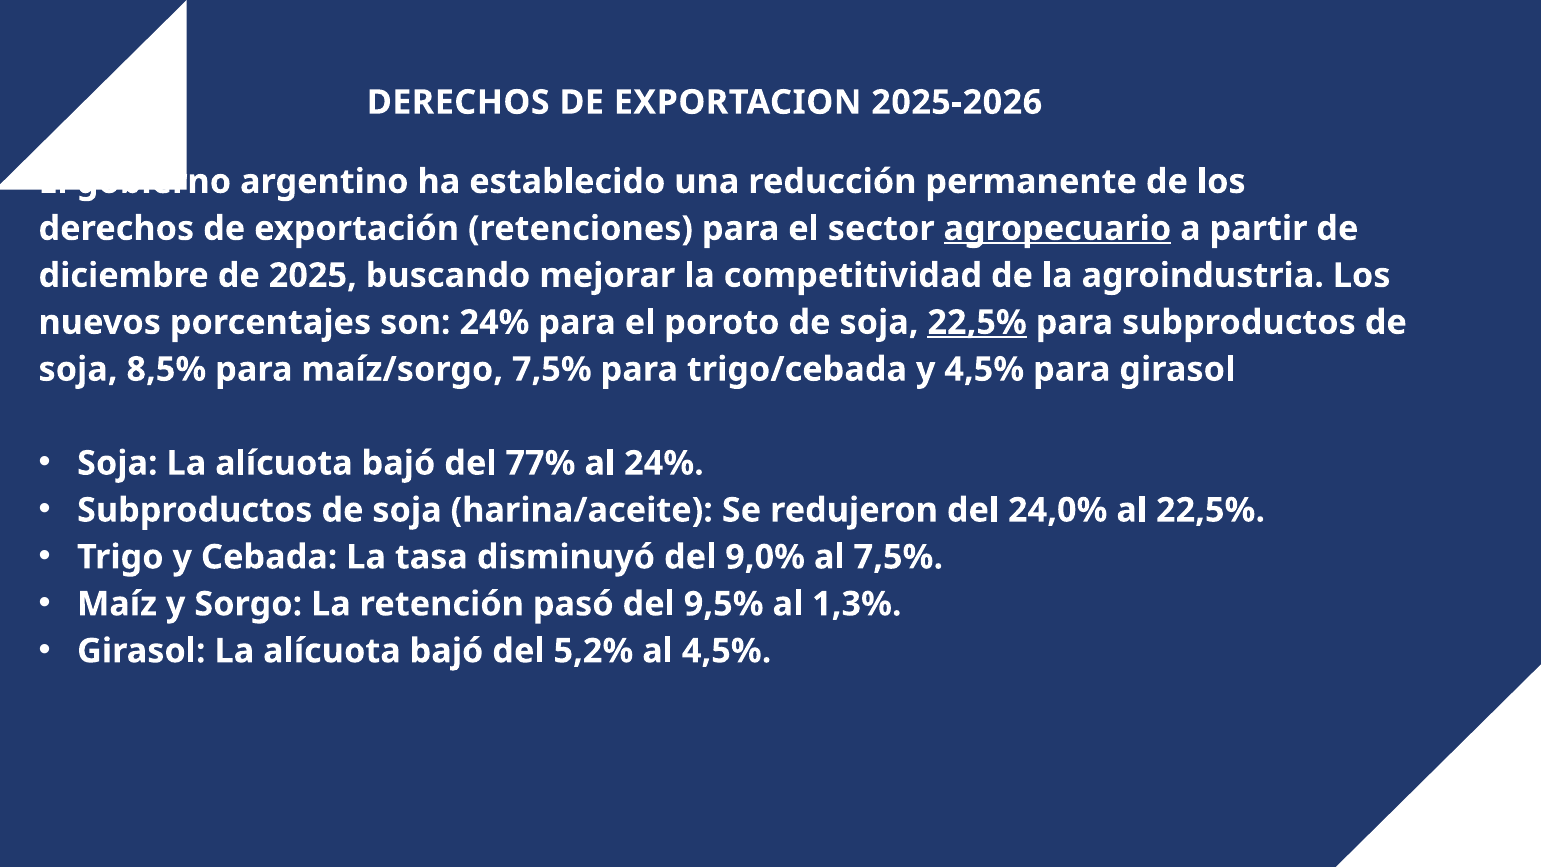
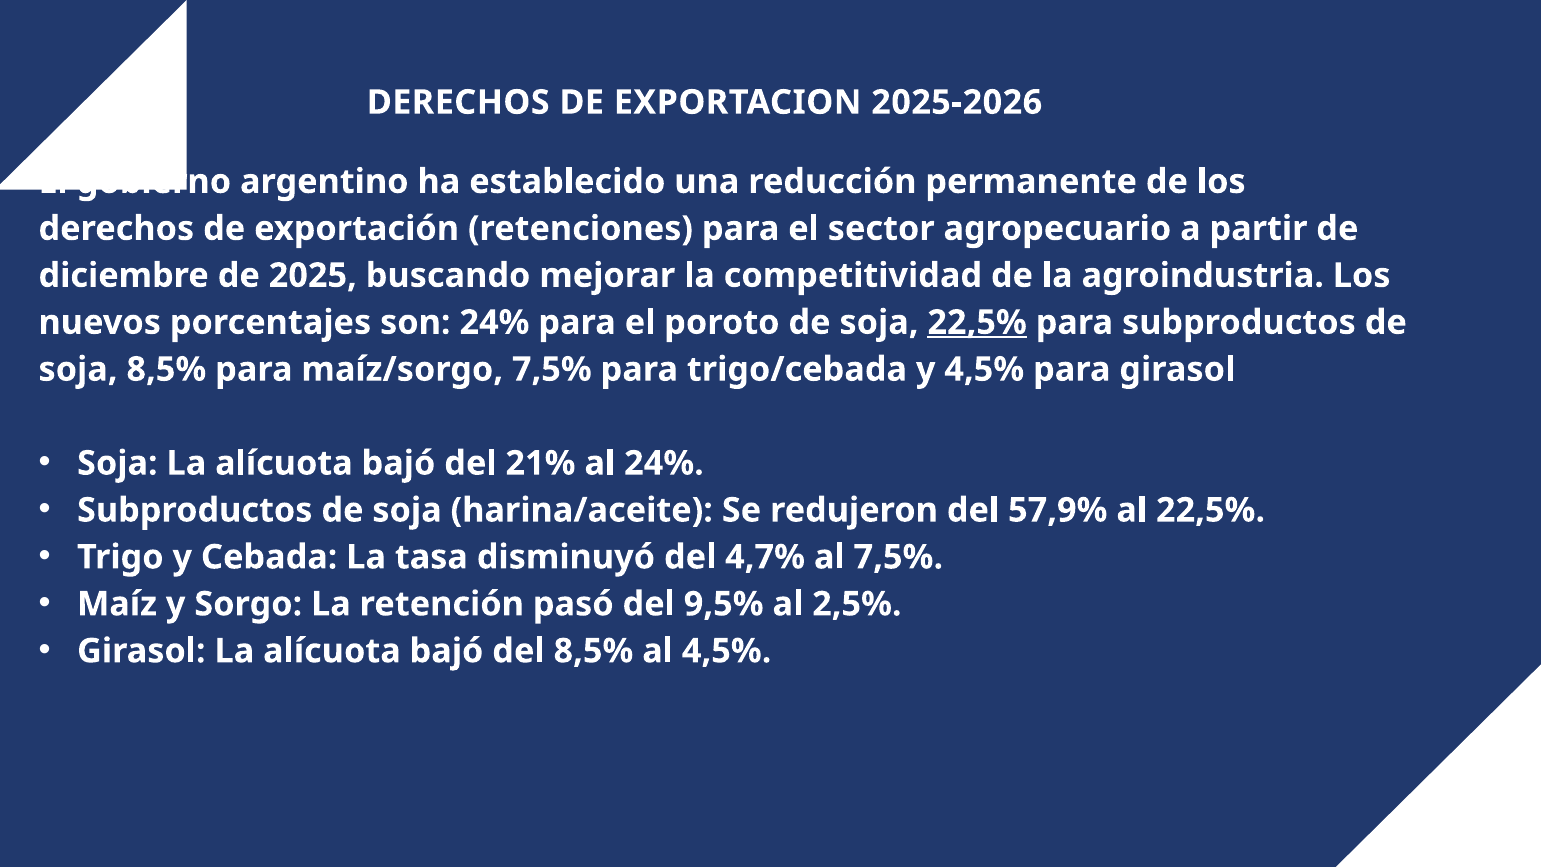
agropecuario underline: present -> none
77%: 77% -> 21%
24,0%: 24,0% -> 57,9%
9,0%: 9,0% -> 4,7%
1,3%: 1,3% -> 2,5%
del 5,2%: 5,2% -> 8,5%
